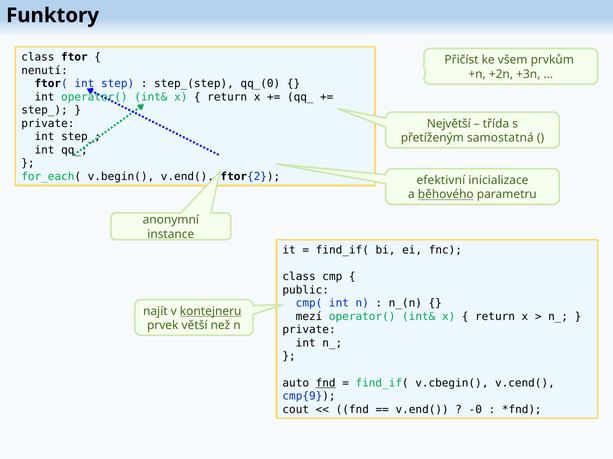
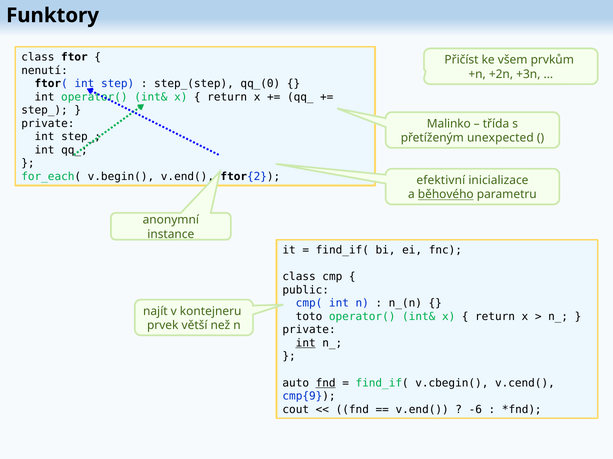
Největší: Největší -> Malinko
samostatná: samostatná -> unexpected
kontejneru underline: present -> none
mezí: mezí -> toto
int at (306, 344) underline: none -> present
-0: -0 -> -6
